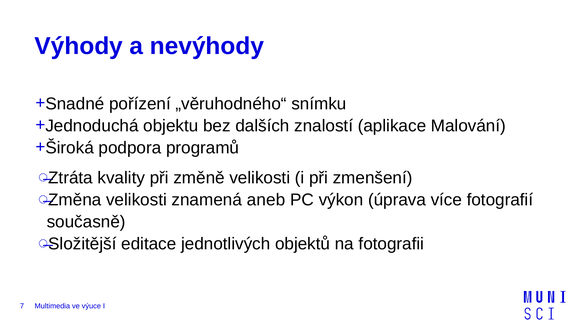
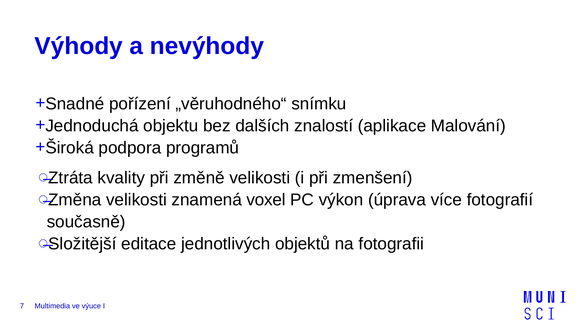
aneb: aneb -> voxel
